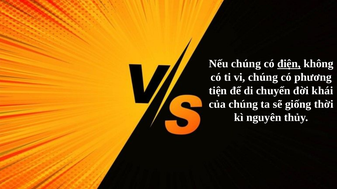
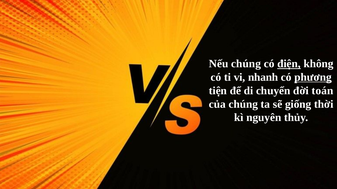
vi chúng: chúng -> nhanh
phương underline: none -> present
khái: khái -> toán
